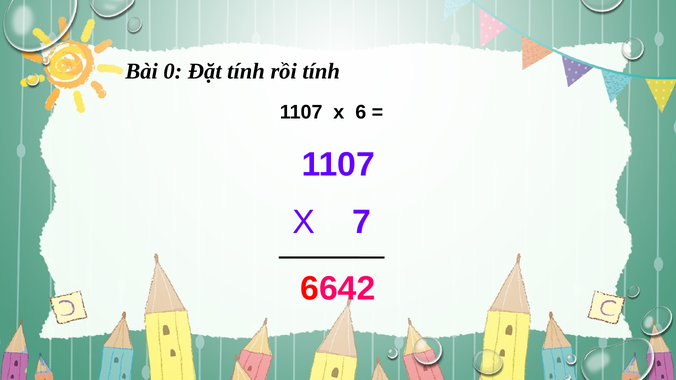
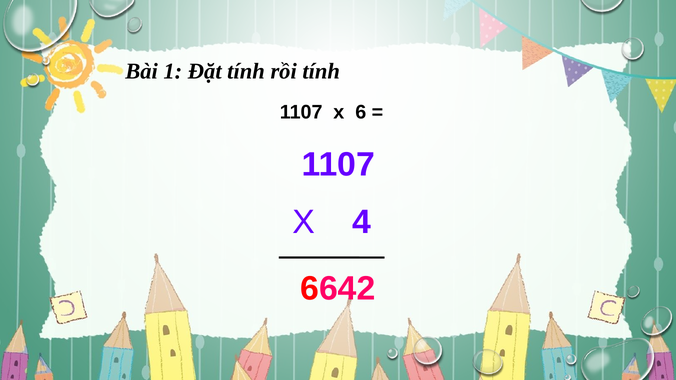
0: 0 -> 1
7: 7 -> 4
